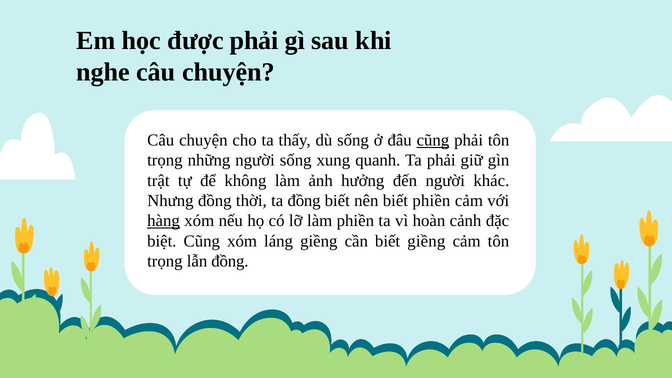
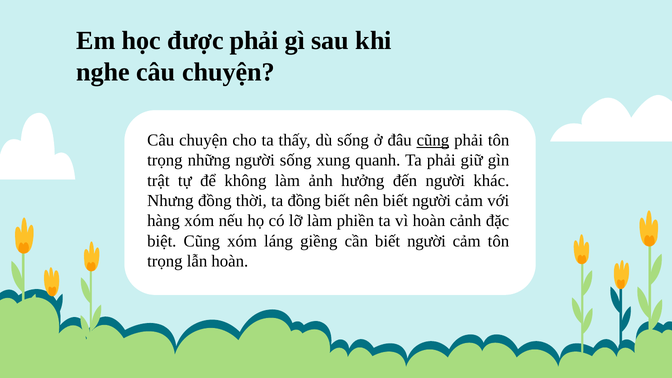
nên biết phiền: phiền -> người
hàng underline: present -> none
cần biết giềng: giềng -> người
lẫn đồng: đồng -> hoàn
